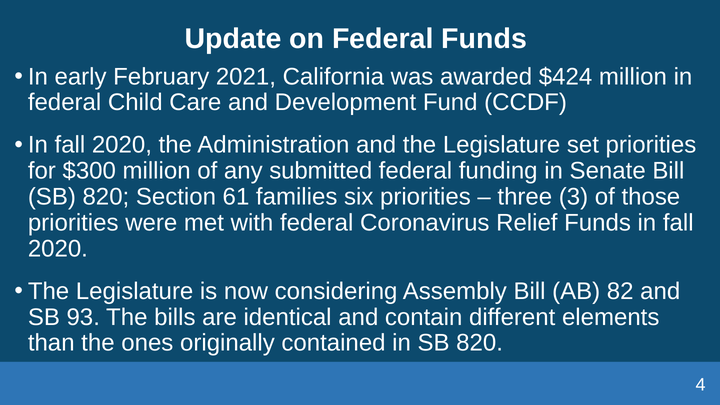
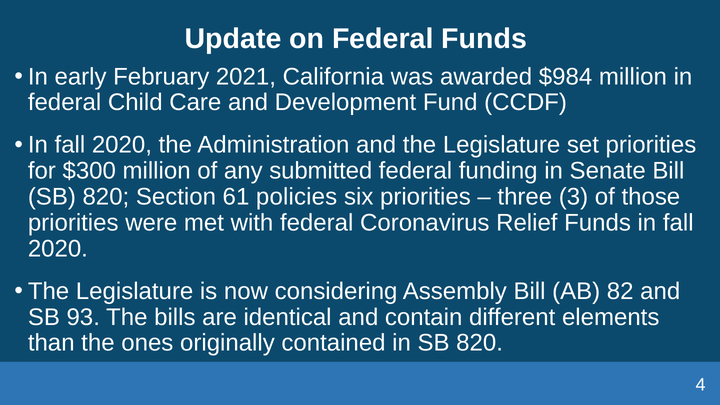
$424: $424 -> $984
families: families -> policies
